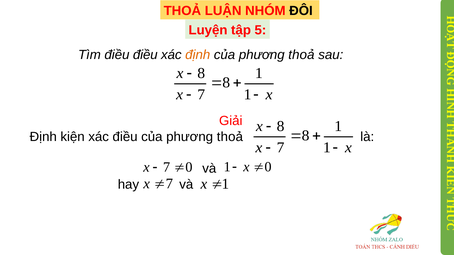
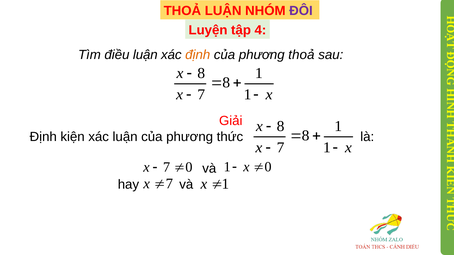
ĐÔI colour: black -> purple
5: 5 -> 4
điều điều: điều -> luận
xác điều: điều -> luận
thoả at (230, 137): thoả -> thức
